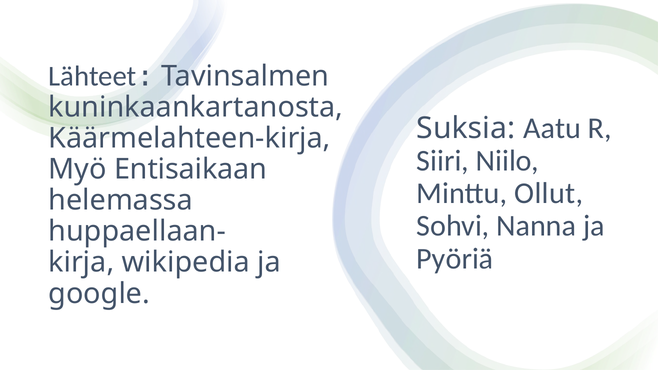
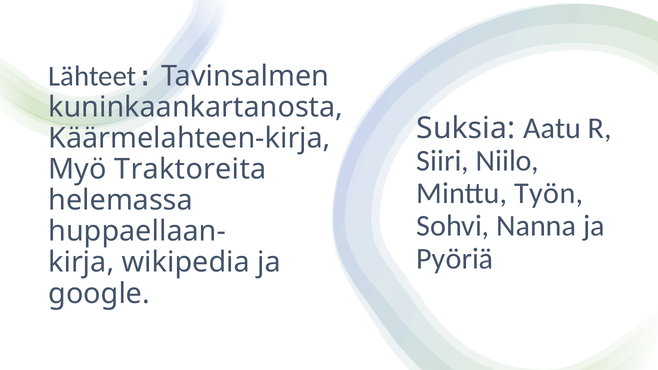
Entisaikaan: Entisaikaan -> Traktoreita
Ollut: Ollut -> Työn
